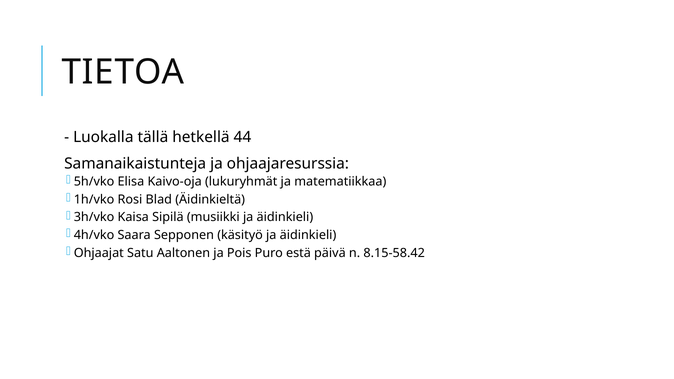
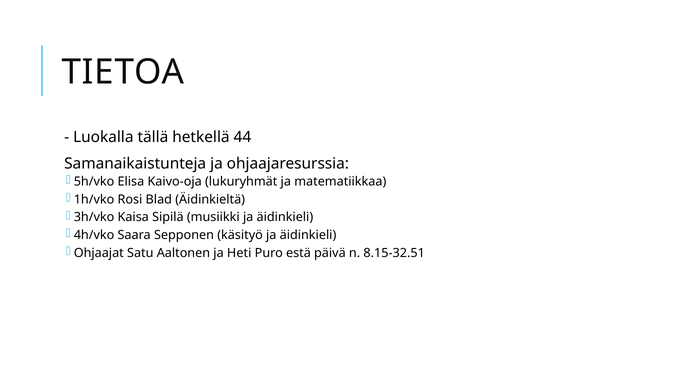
Pois: Pois -> Heti
8.15-58.42: 8.15-58.42 -> 8.15-32.51
